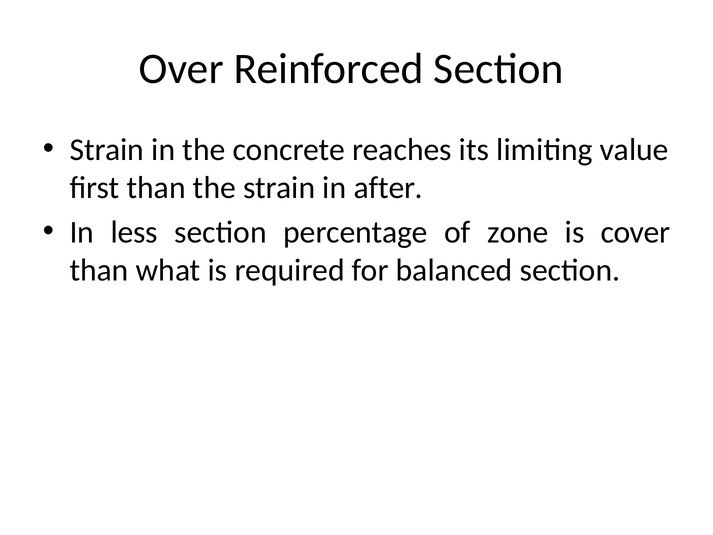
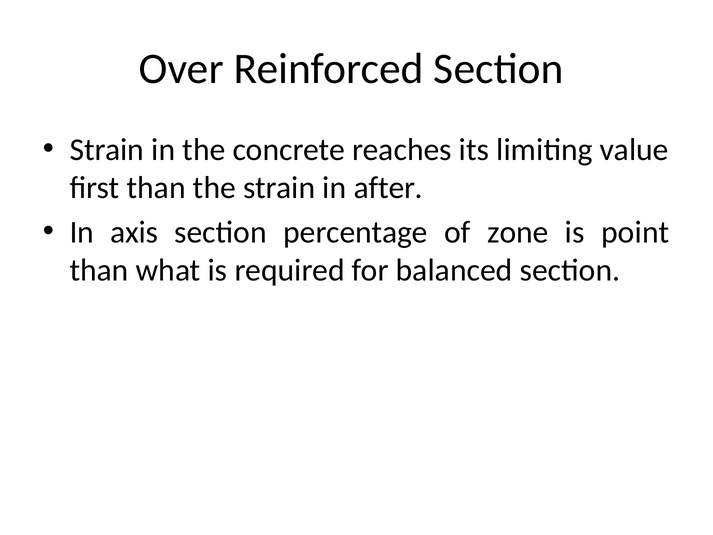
less: less -> axis
cover: cover -> point
